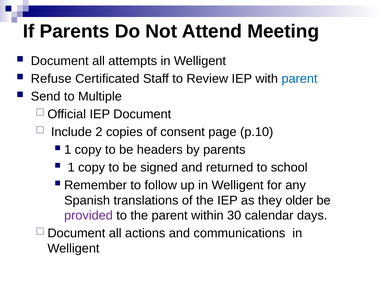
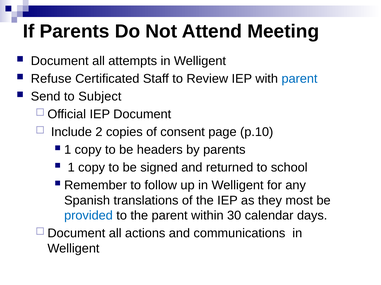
Multiple: Multiple -> Subject
older: older -> most
provided colour: purple -> blue
